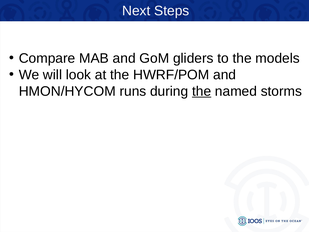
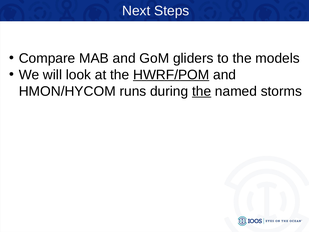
HWRF/POM underline: none -> present
